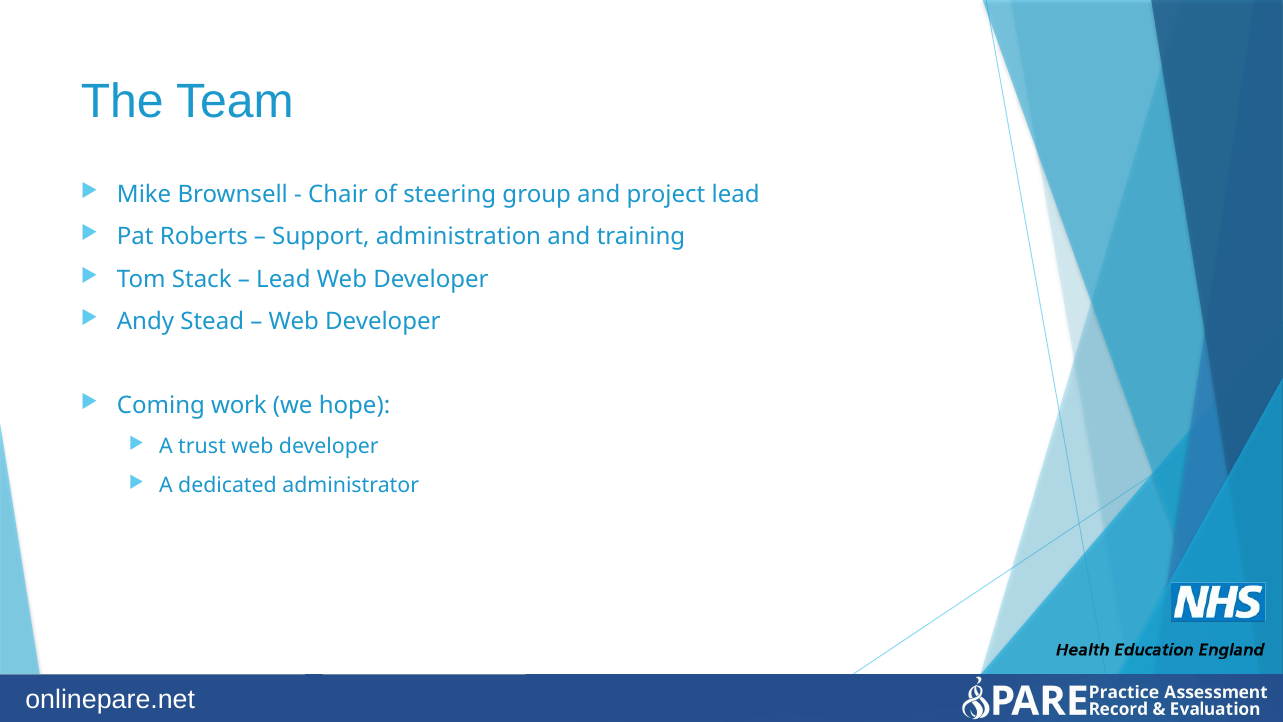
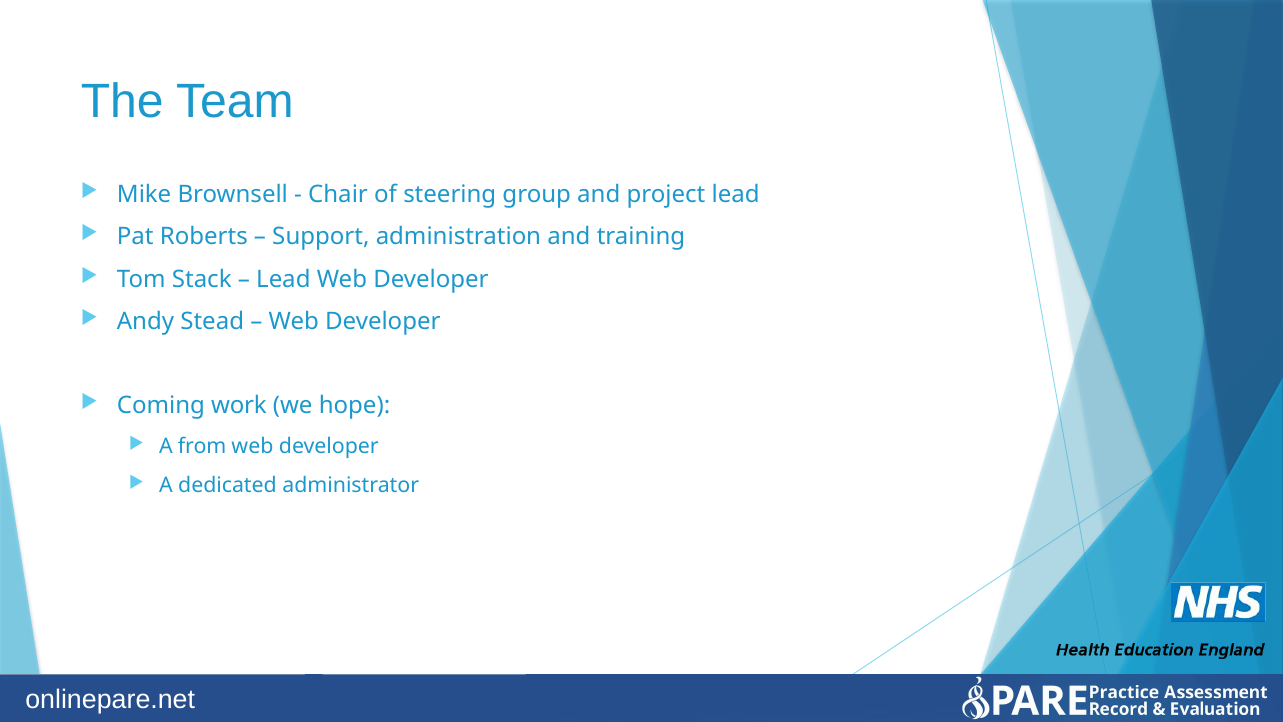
trust: trust -> from
